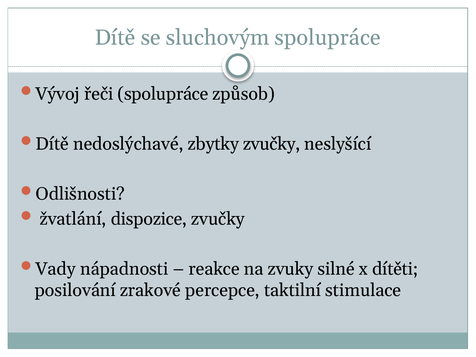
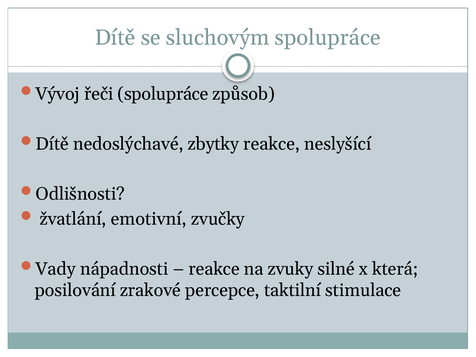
zbytky zvučky: zvučky -> reakce
dispozice: dispozice -> emotivní
dítěti: dítěti -> která
